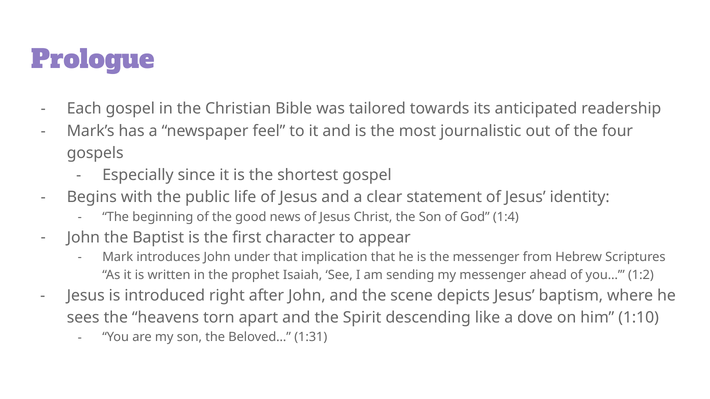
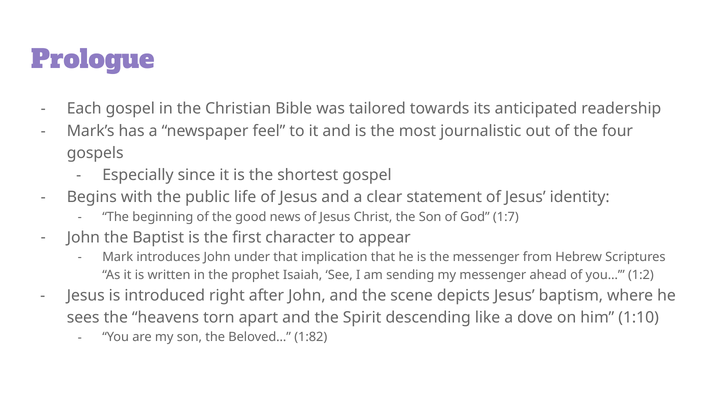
1:4: 1:4 -> 1:7
1:31: 1:31 -> 1:82
